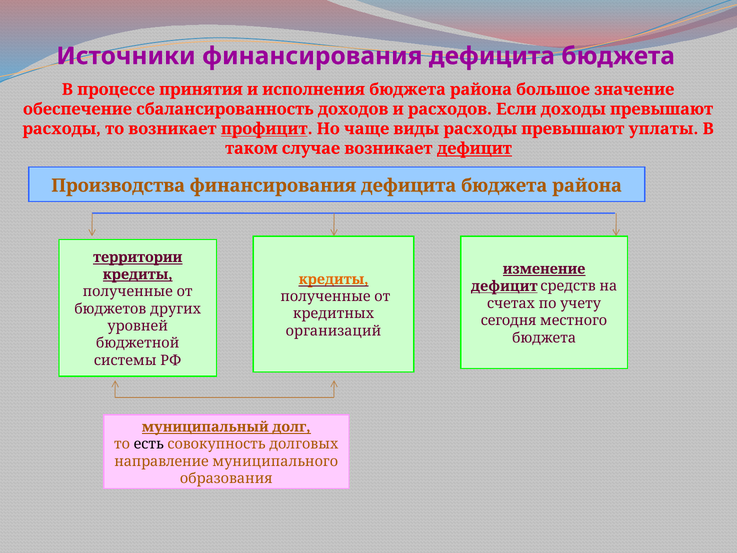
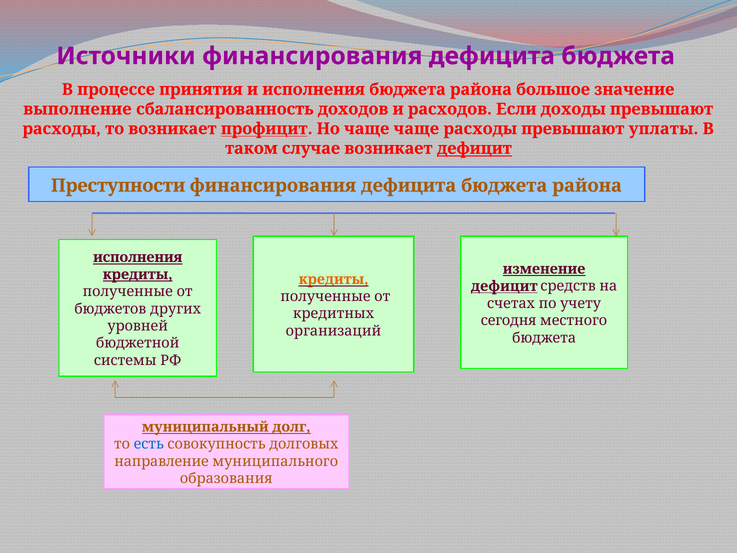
обеспечение: обеспечение -> выполнение
чаще виды: виды -> чаще
Производства: Производства -> Преступности
территории at (138, 257): территории -> исполнения
есть colour: black -> blue
